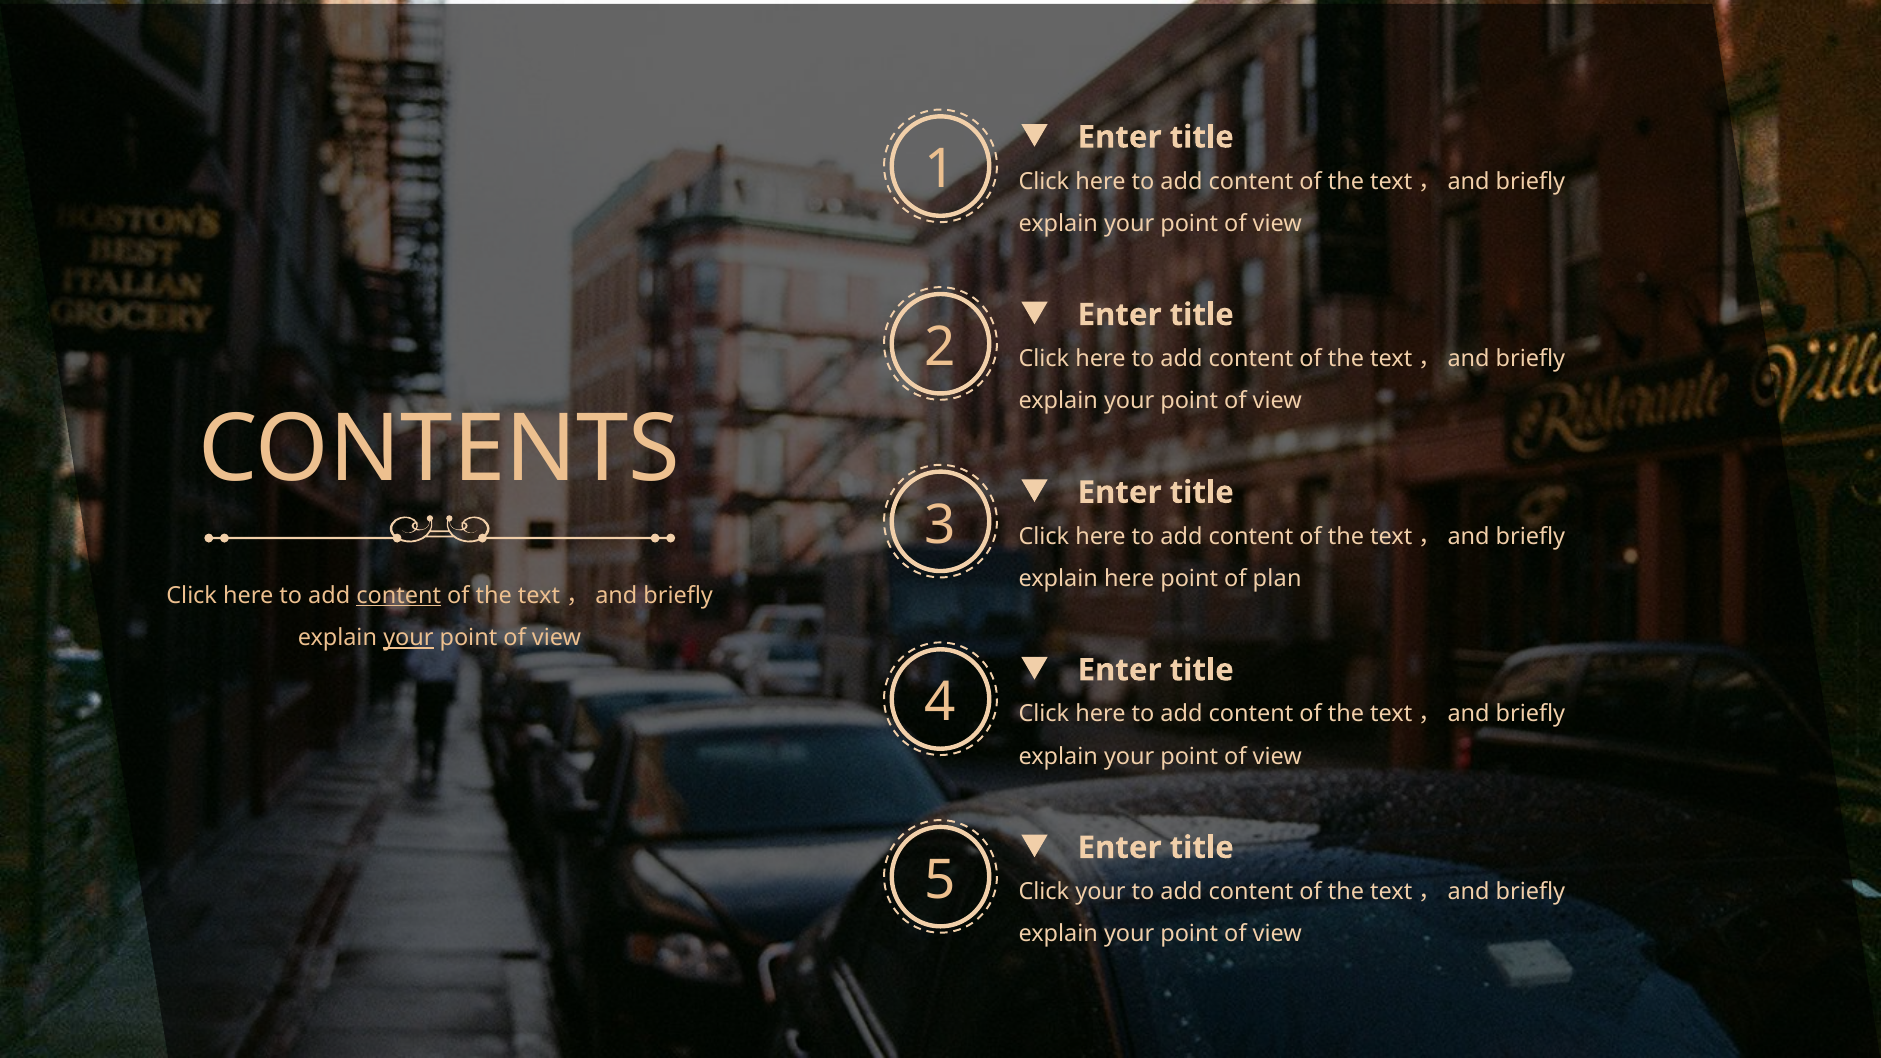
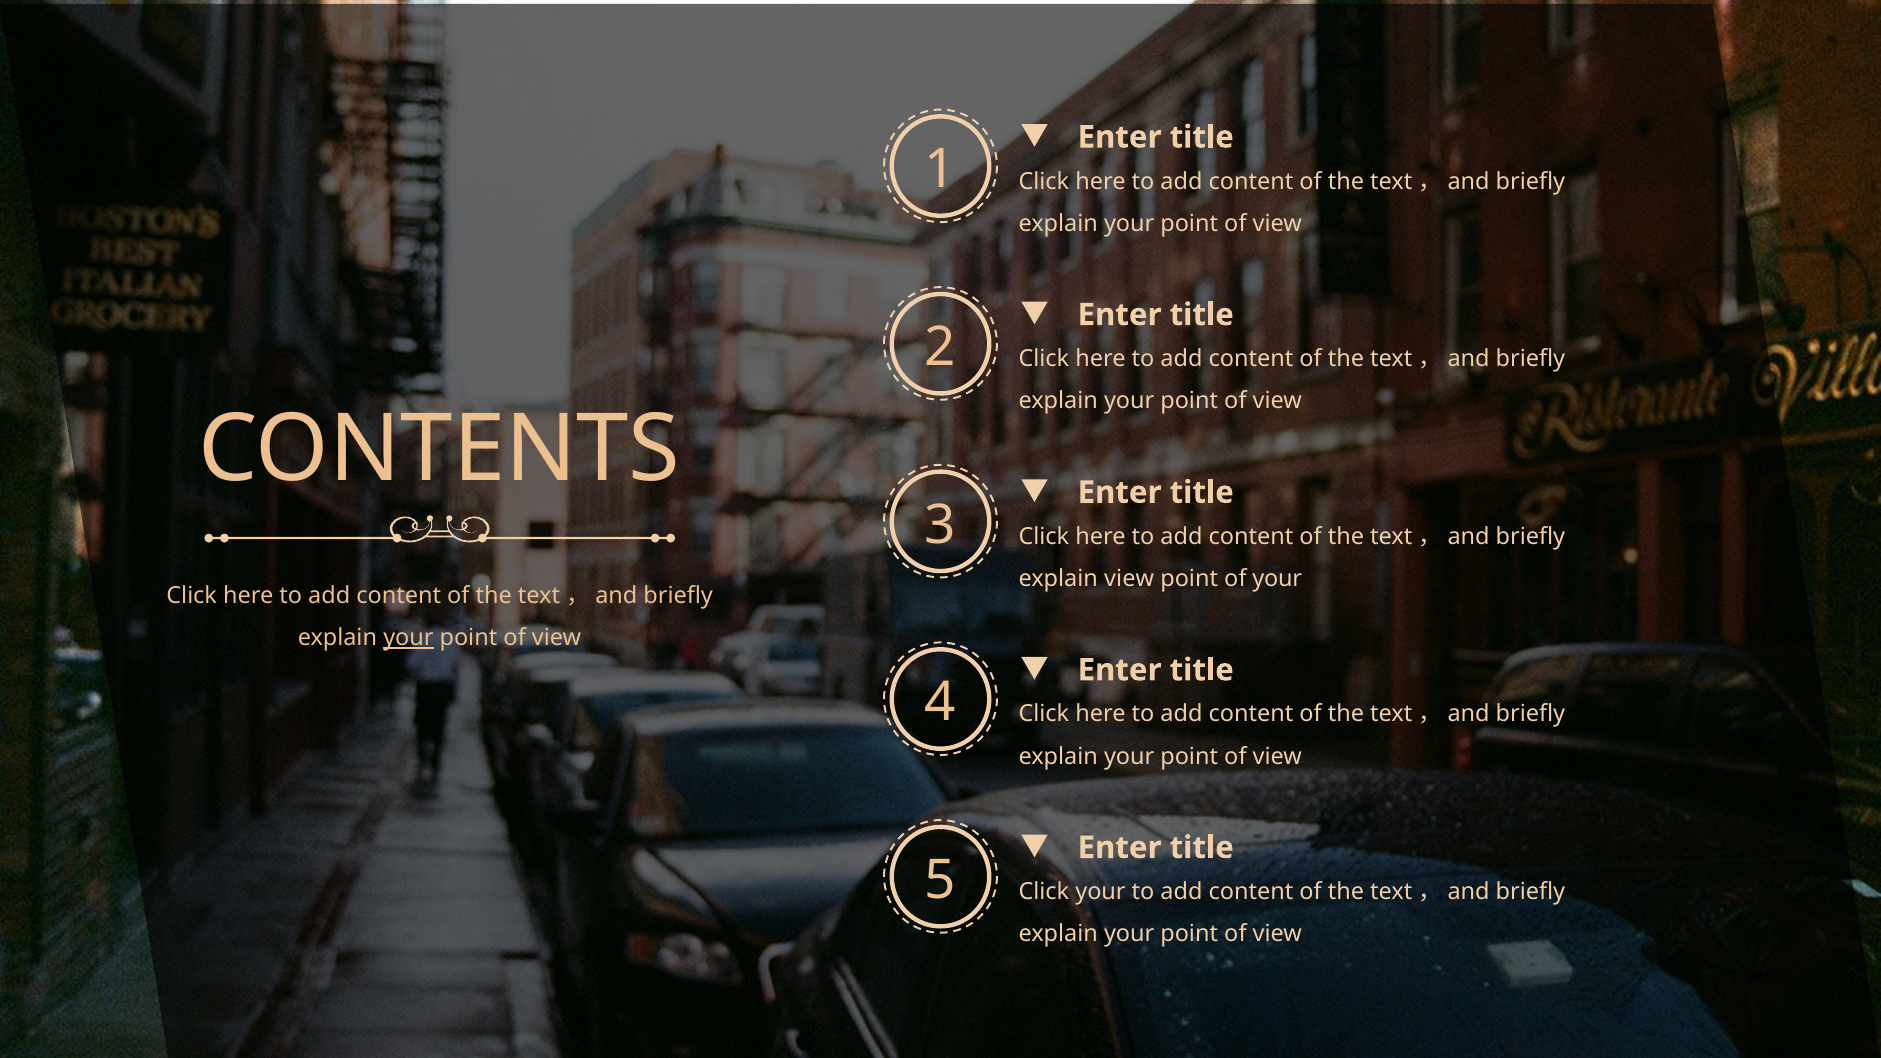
explain here: here -> view
of plan: plan -> your
content at (399, 596) underline: present -> none
